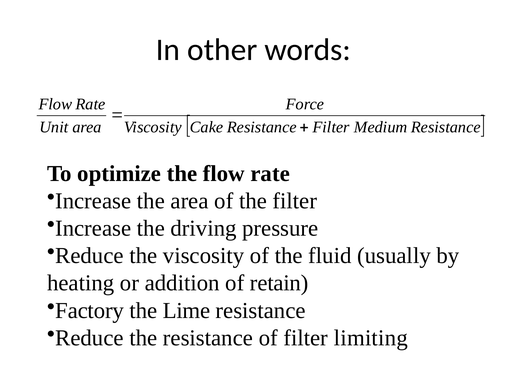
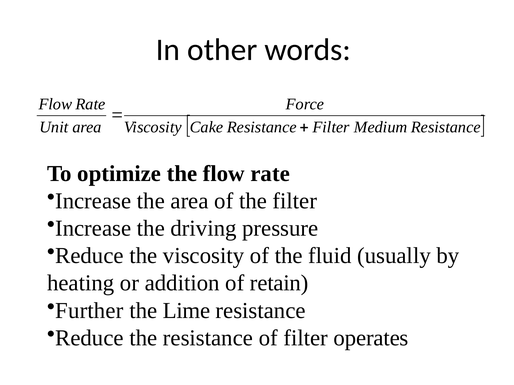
Factory: Factory -> Further
limiting: limiting -> operates
